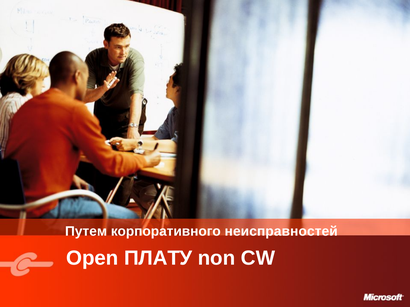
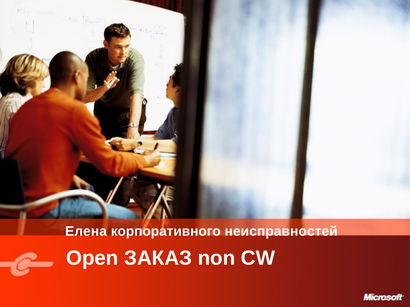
Путем: Путем -> Елена
ПЛАТУ: ПЛАТУ -> ЗАКАЗ
